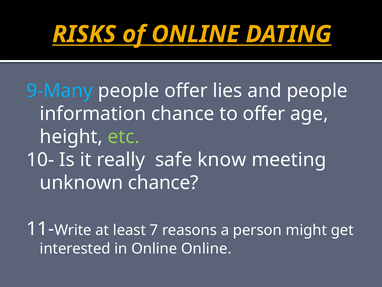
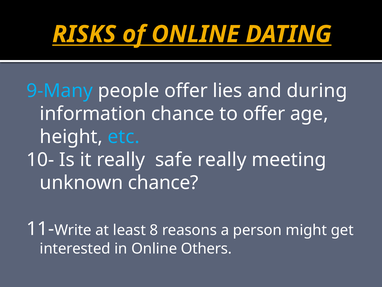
and people: people -> during
etc colour: light green -> light blue
safe know: know -> really
7: 7 -> 8
Online Online: Online -> Others
